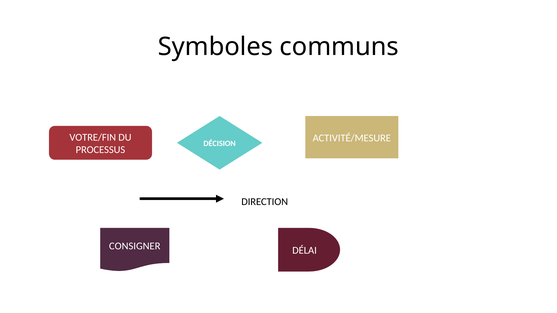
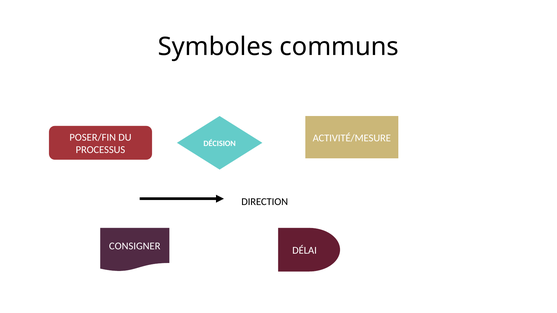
VOTRE/FIN: VOTRE/FIN -> POSER/FIN
